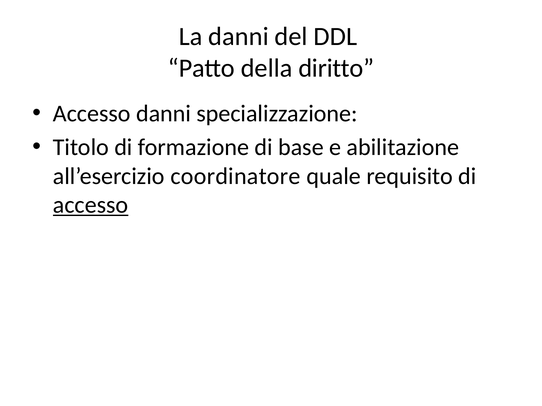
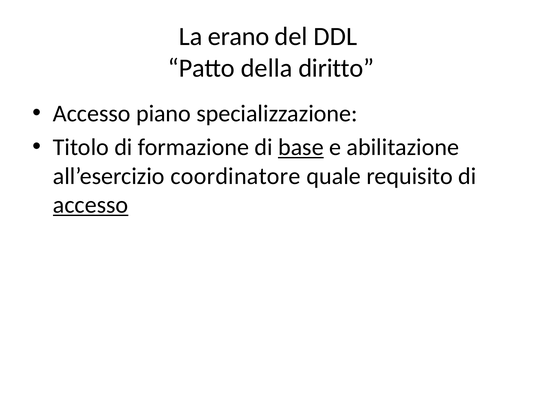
La danni: danni -> erano
Accesso danni: danni -> piano
base underline: none -> present
